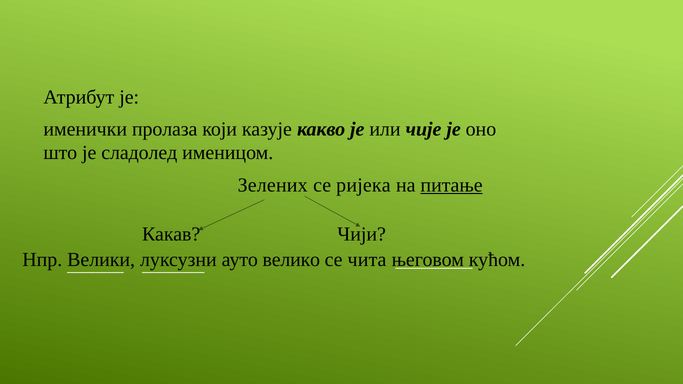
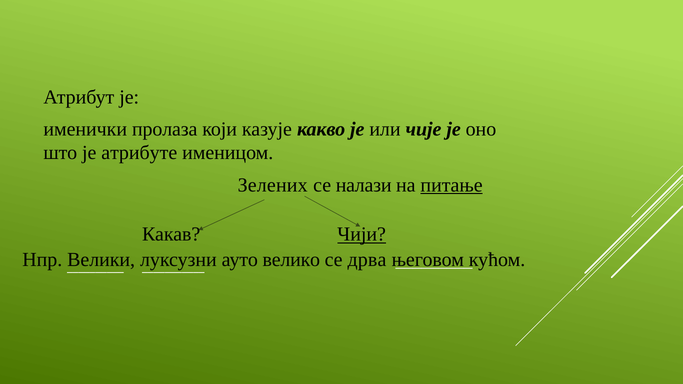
сладолед: сладолед -> атрибуте
ријека: ријека -> налази
Чији underline: none -> present
чита: чита -> дрва
